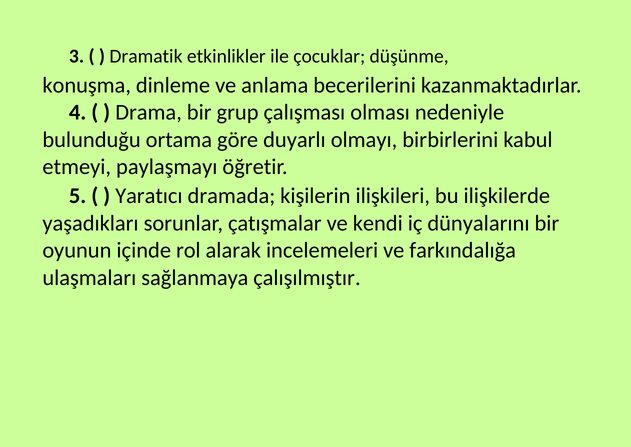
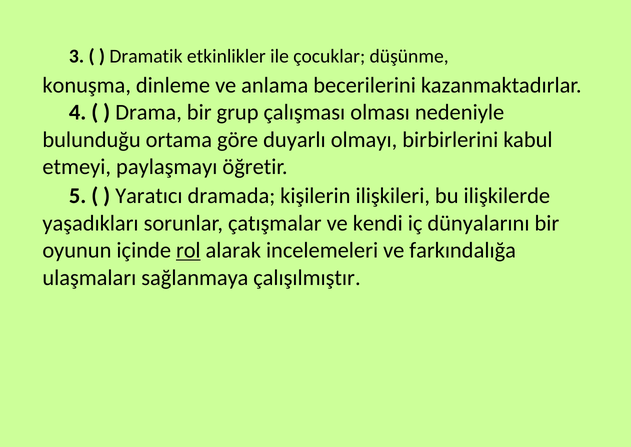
rol underline: none -> present
